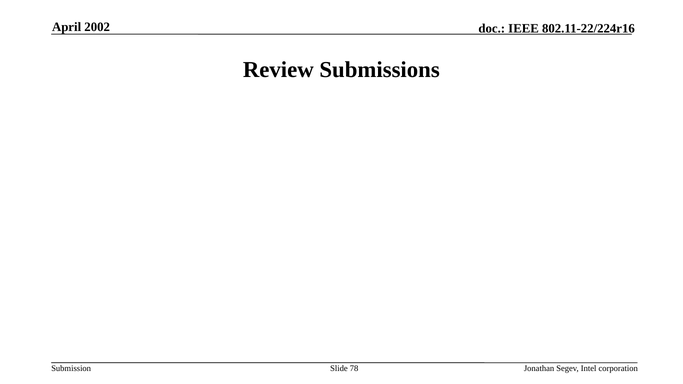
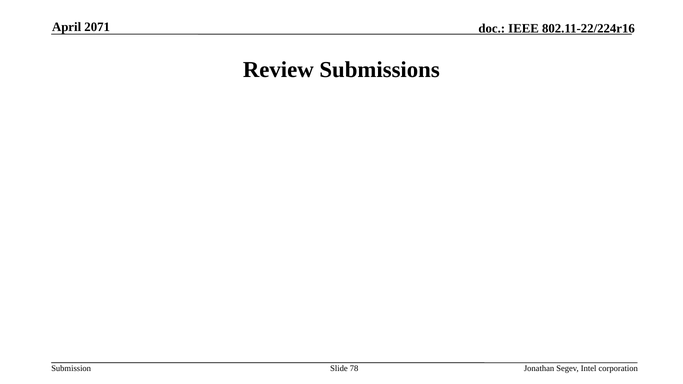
2002: 2002 -> 2071
